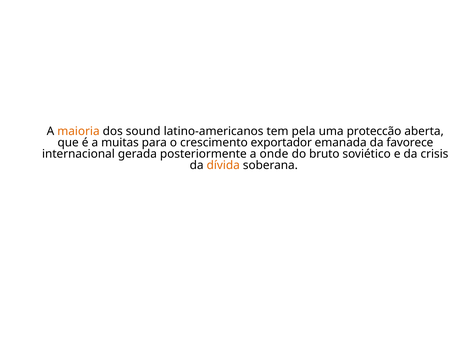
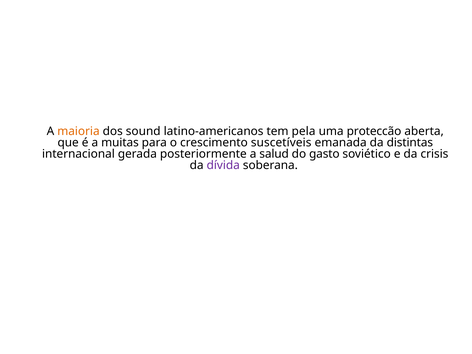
exportador: exportador -> suscetíveis
favorece: favorece -> distintas
onde: onde -> salud
bruto: bruto -> gasto
dívida colour: orange -> purple
